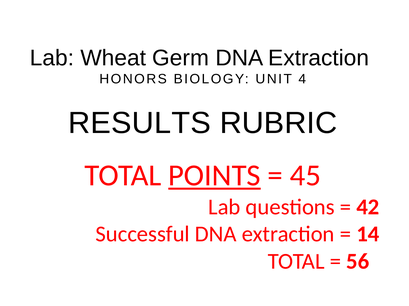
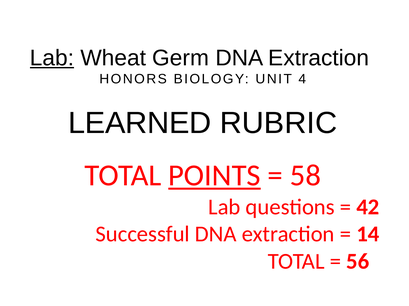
Lab at (52, 58) underline: none -> present
RESULTS: RESULTS -> LEARNED
45: 45 -> 58
